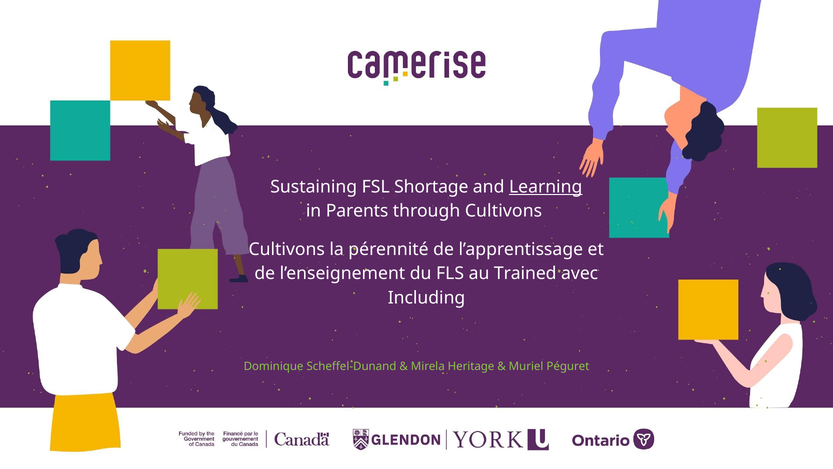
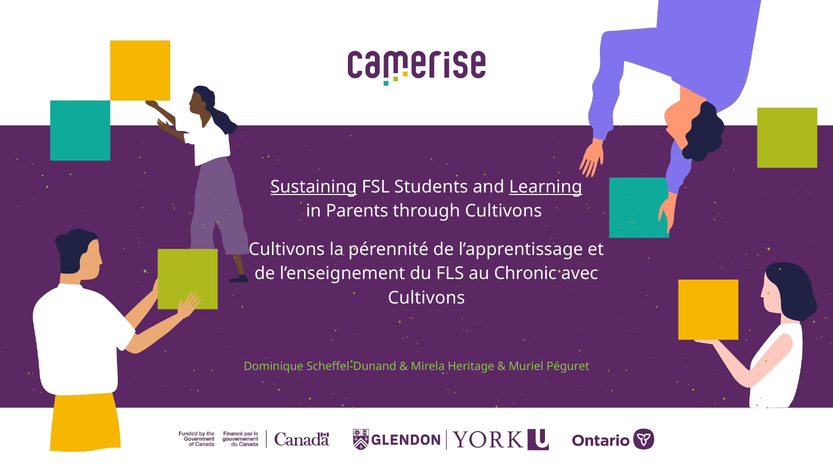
Sustaining underline: none -> present
Shortage: Shortage -> Students
Trained: Trained -> Chronic
Including at (427, 297): Including -> Cultivons
